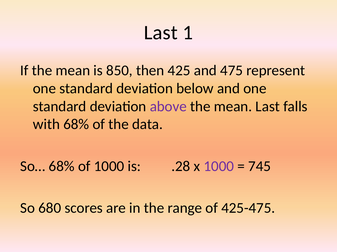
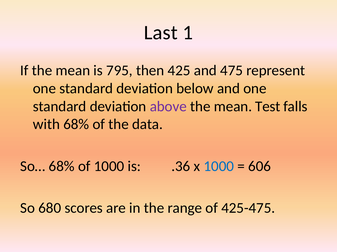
850: 850 -> 795
mean Last: Last -> Test
.28: .28 -> .36
1000 at (219, 167) colour: purple -> blue
745: 745 -> 606
